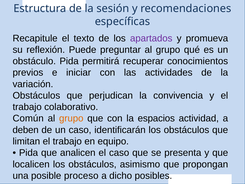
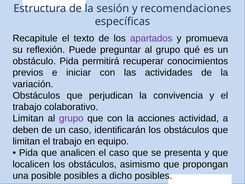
Común at (28, 118): Común -> Limitan
grupo at (71, 118) colour: orange -> purple
espacios: espacios -> acciones
posible proceso: proceso -> posibles
